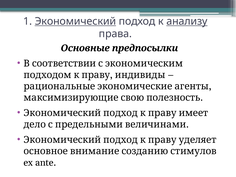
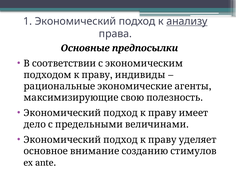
Экономический underline: present -> none
